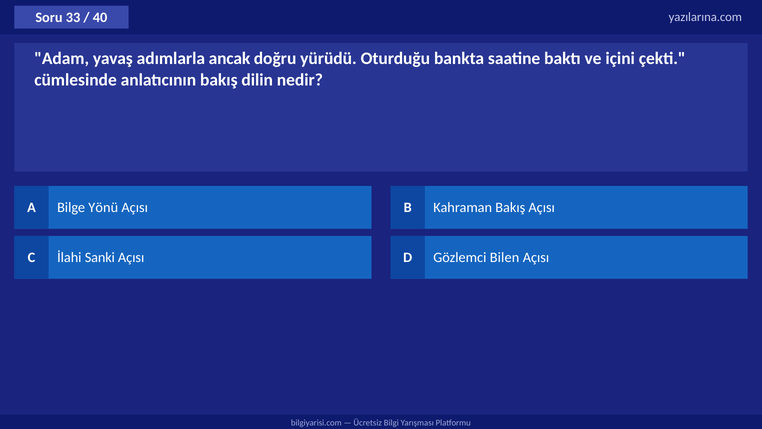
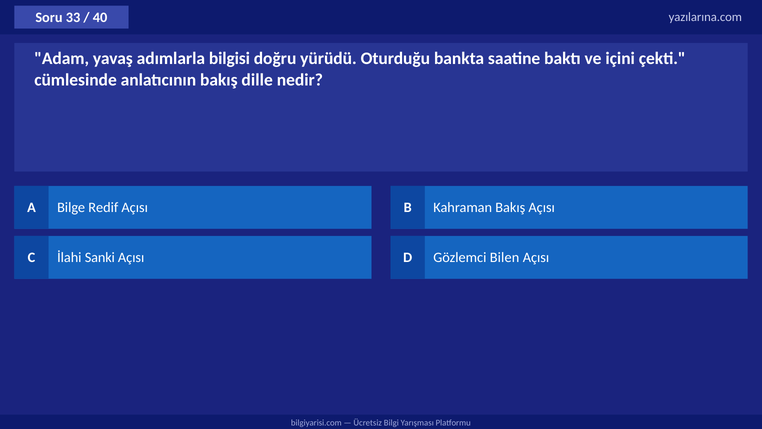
ancak: ancak -> bilgisi
dilin: dilin -> dille
Yönü: Yönü -> Redif
